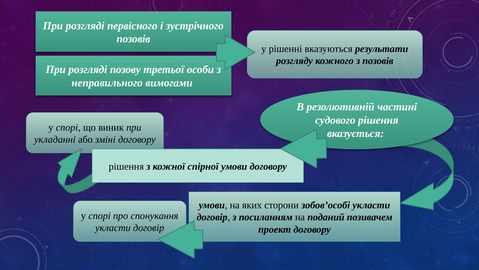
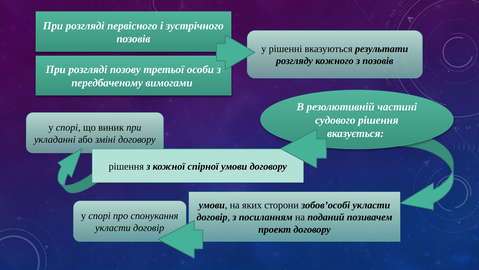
неправильного: неправильного -> передбаченому
